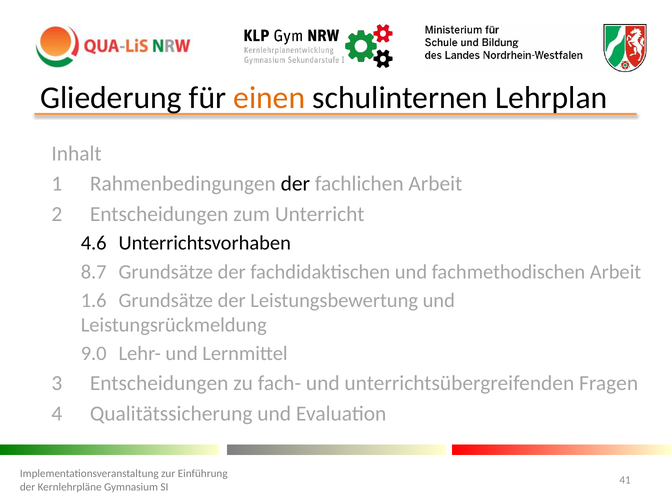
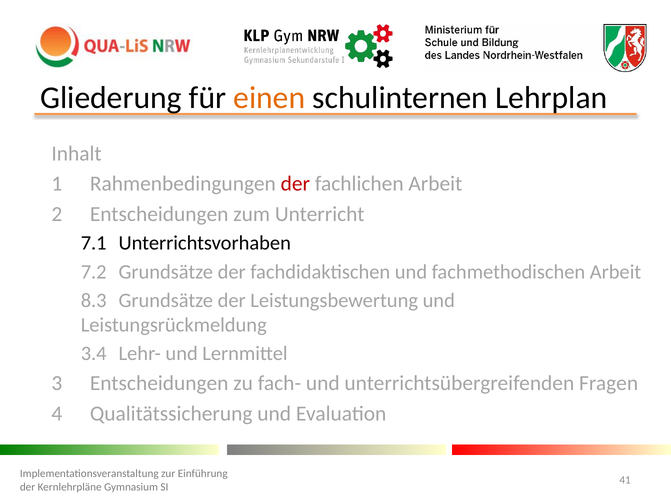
der at (295, 184) colour: black -> red
4.6: 4.6 -> 7.1
8.7: 8.7 -> 7.2
1.6: 1.6 -> 8.3
9.0: 9.0 -> 3.4
